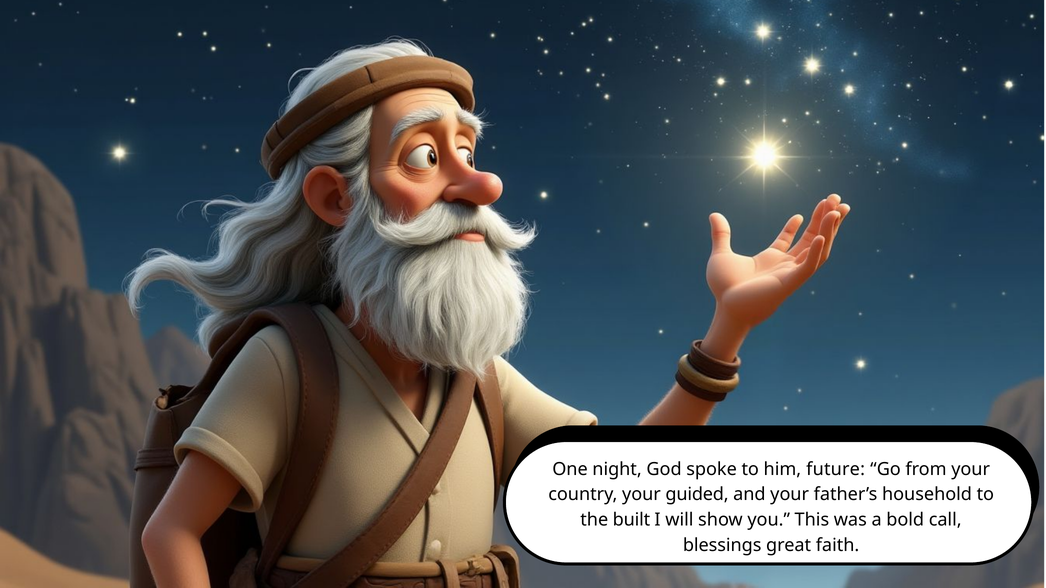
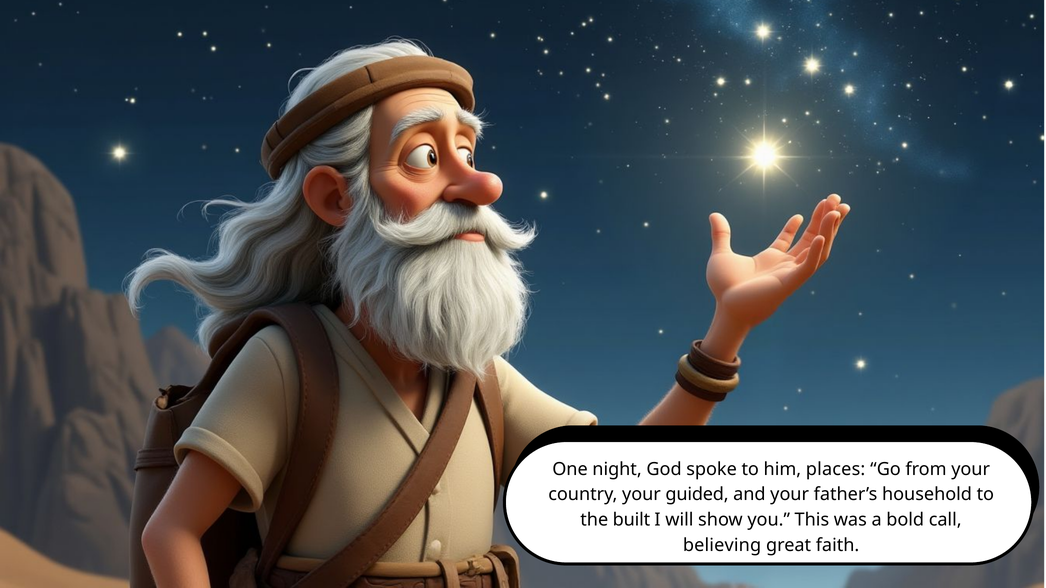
future: future -> places
blessings: blessings -> believing
